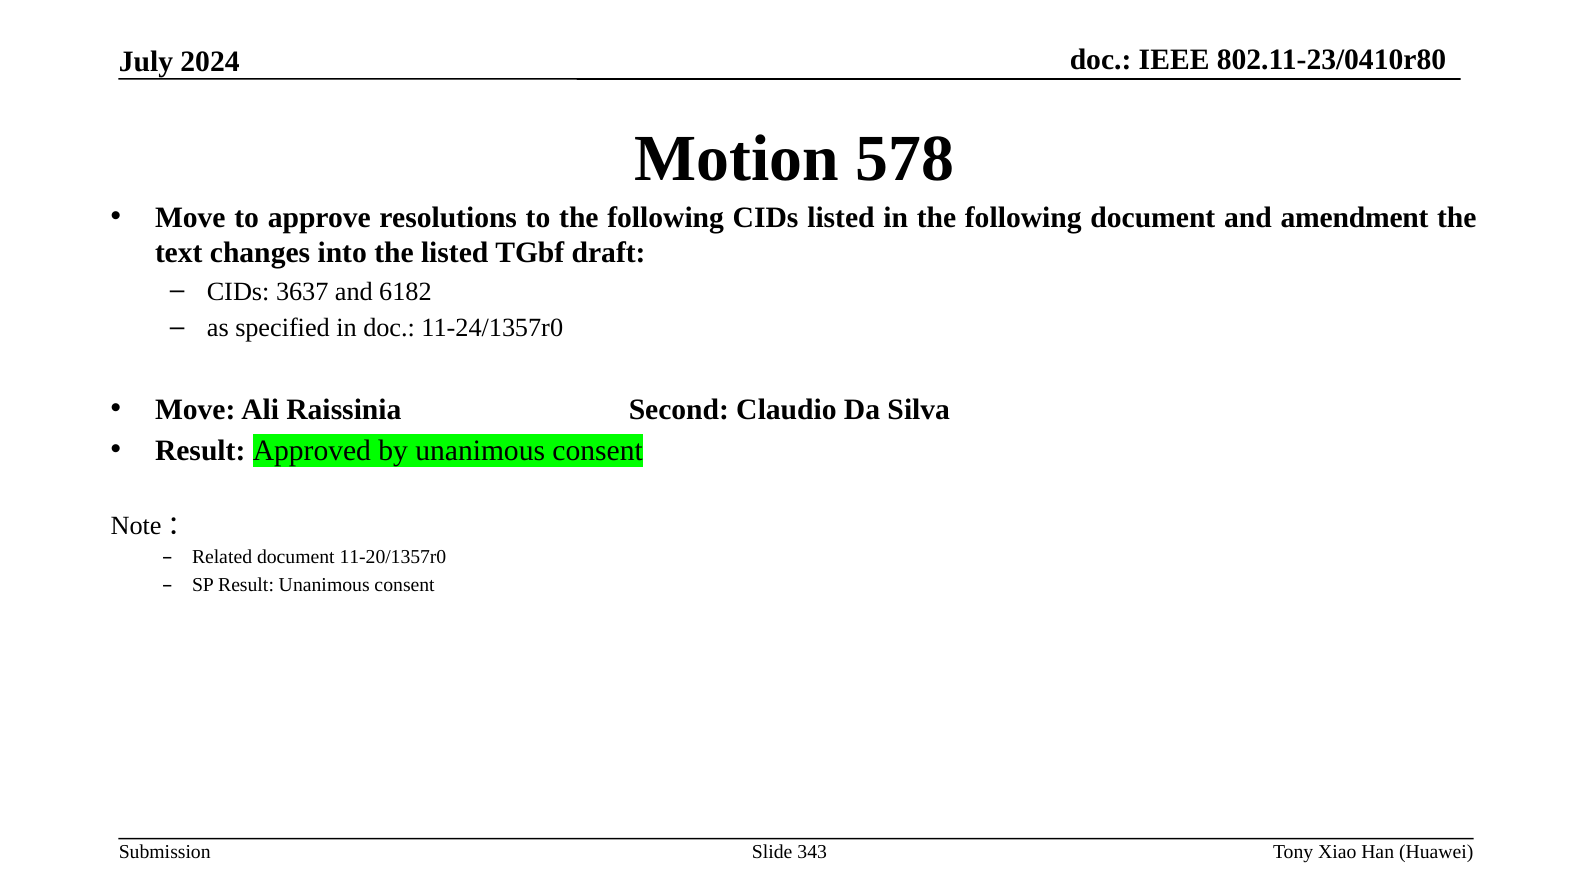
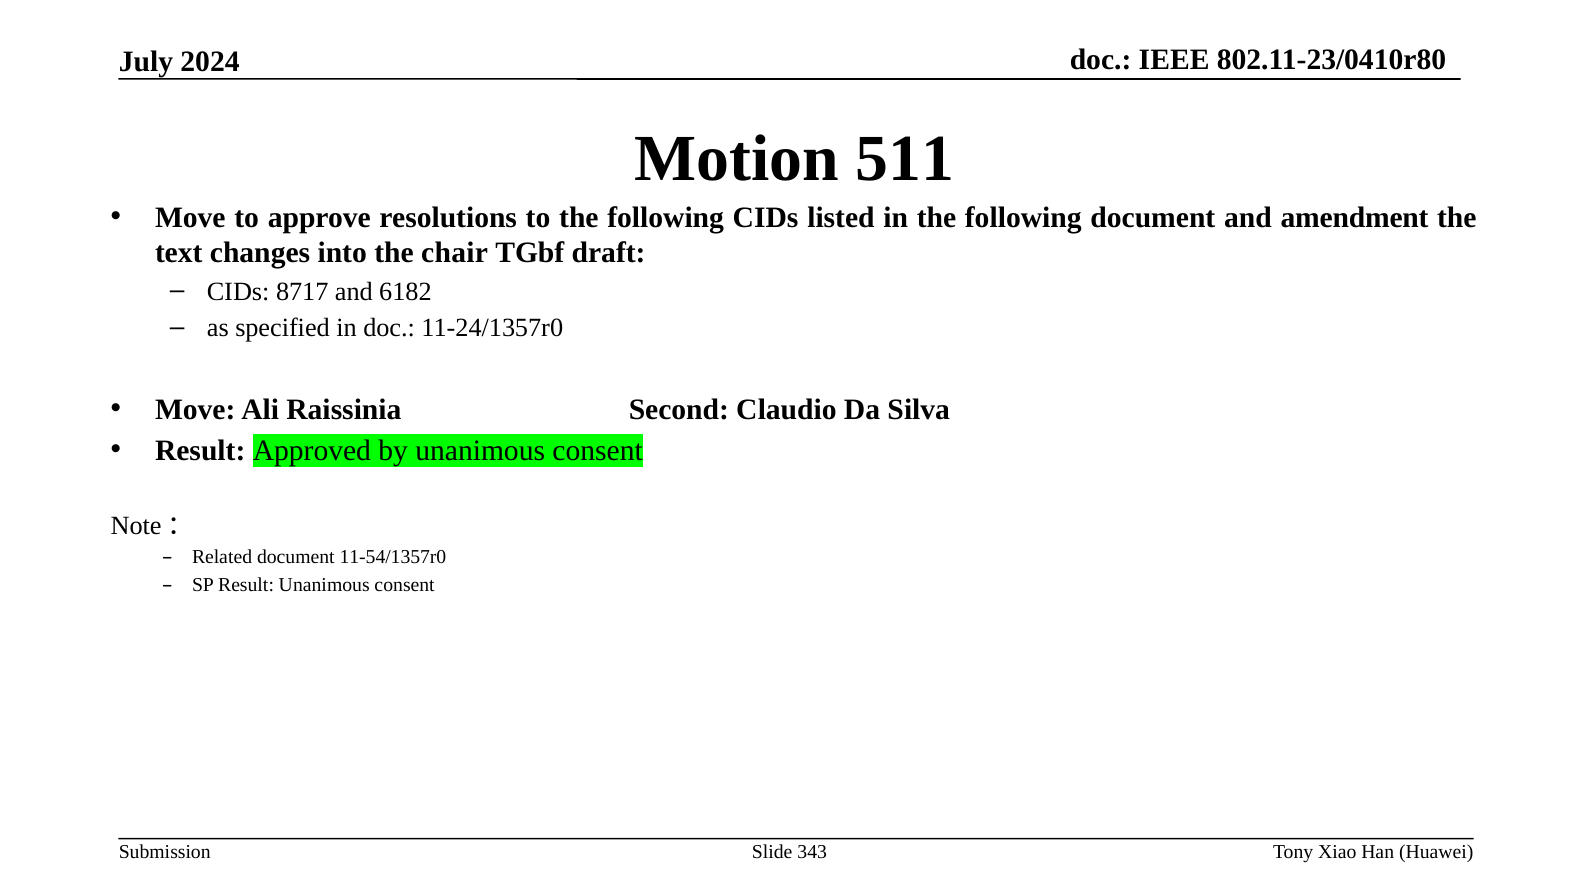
578: 578 -> 511
the listed: listed -> chair
3637: 3637 -> 8717
11-20/1357r0: 11-20/1357r0 -> 11-54/1357r0
